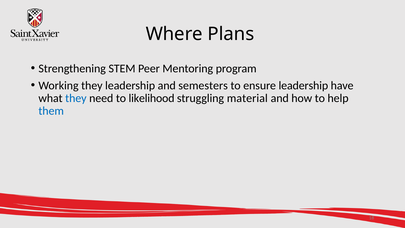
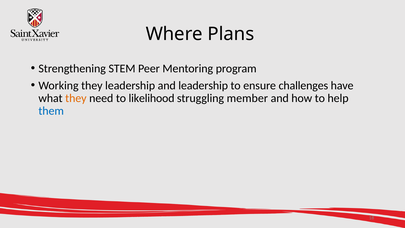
and semesters: semesters -> leadership
ensure leadership: leadership -> challenges
they at (76, 98) colour: blue -> orange
material: material -> member
